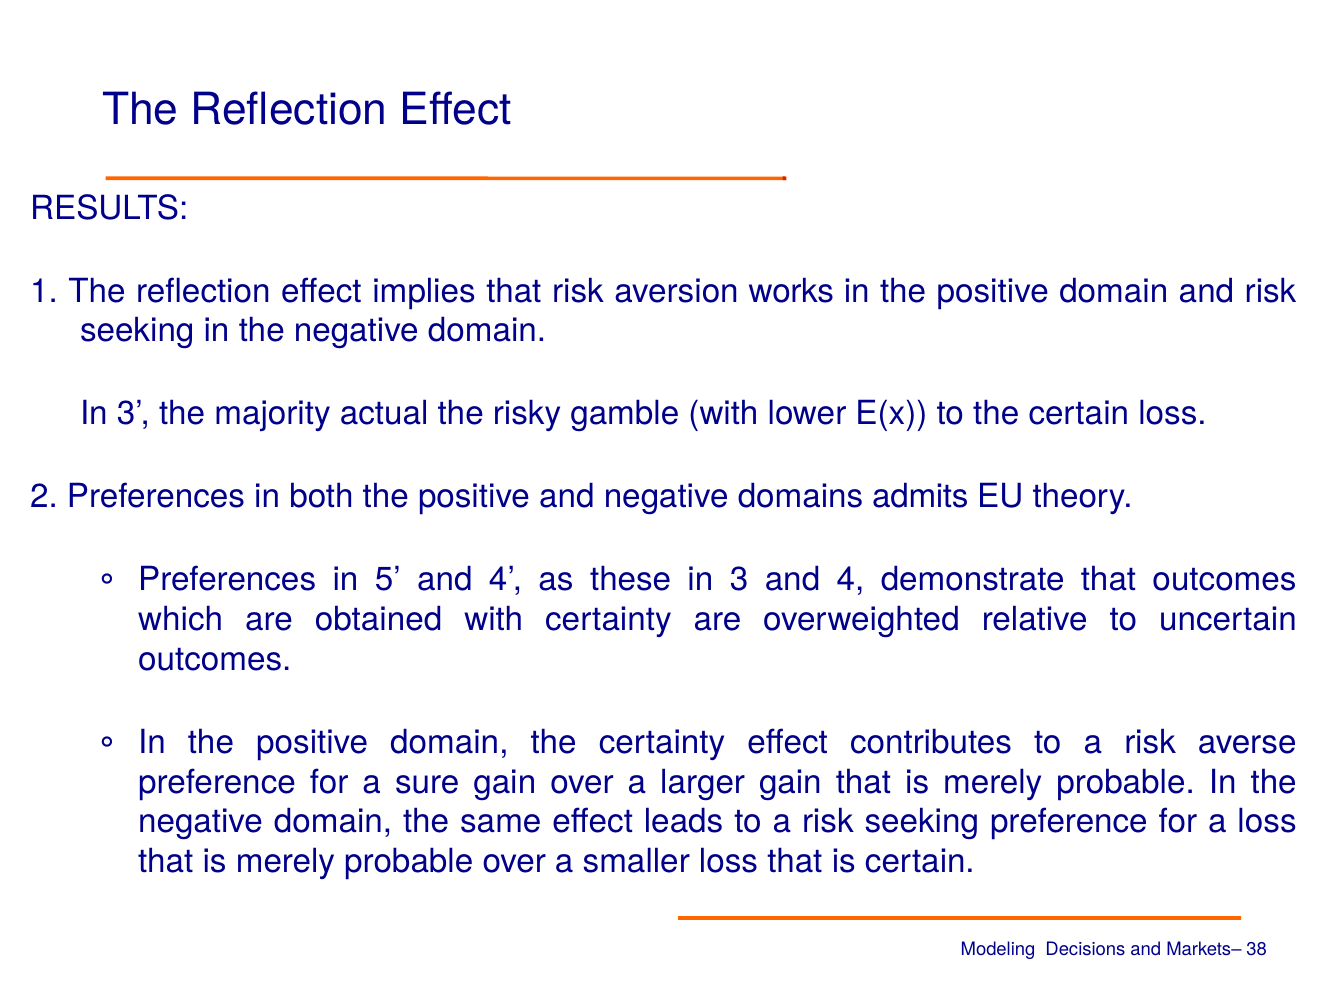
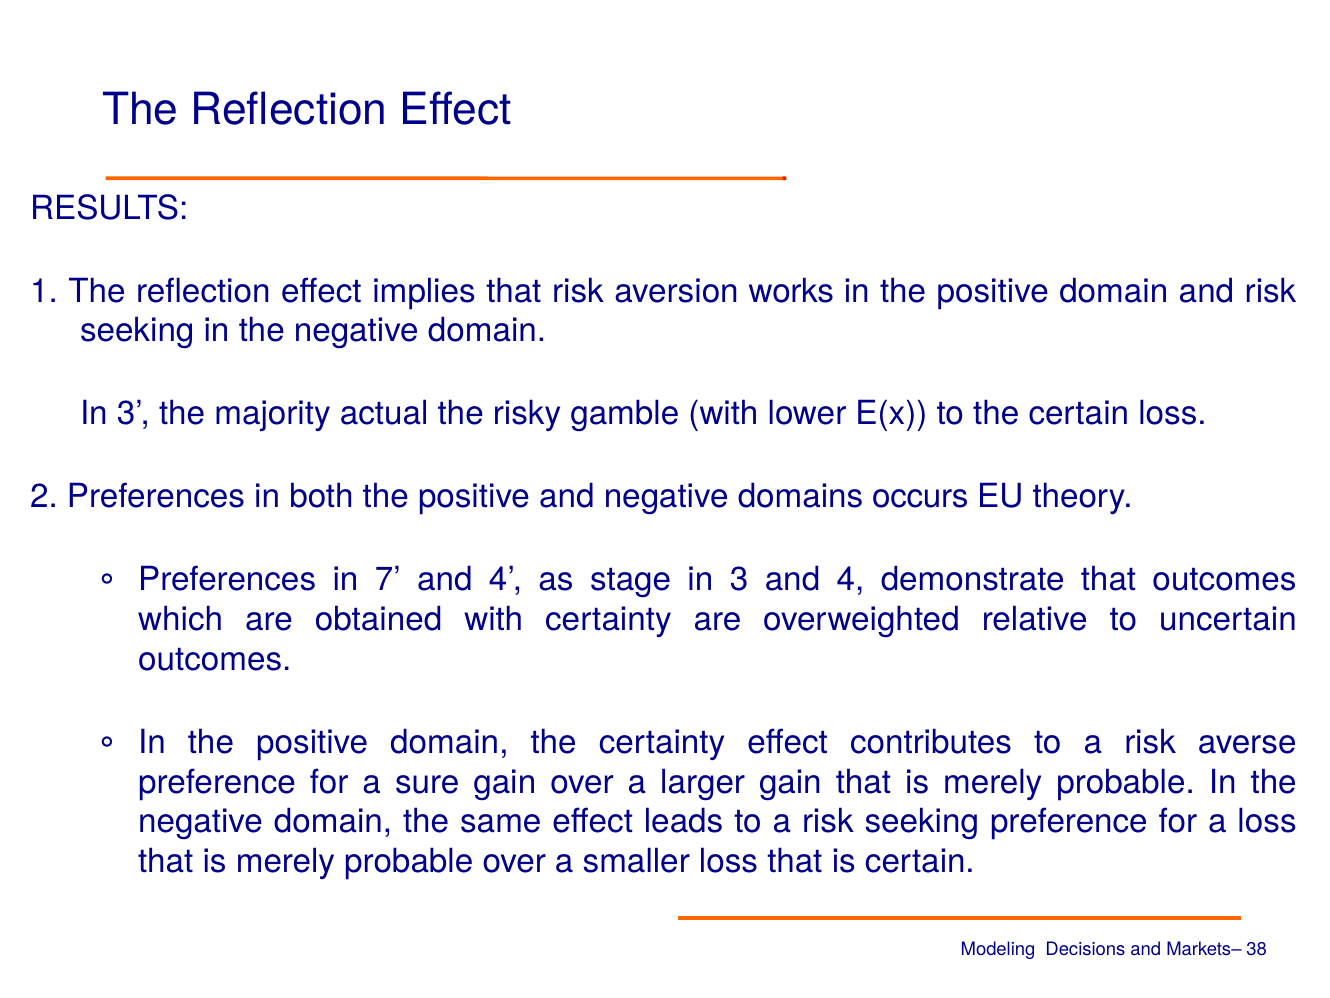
admits: admits -> occurs
5: 5 -> 7
these: these -> stage
